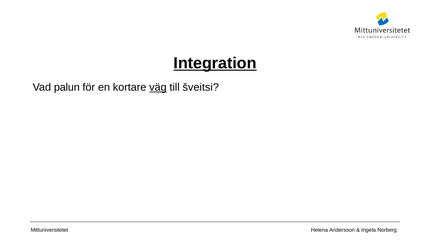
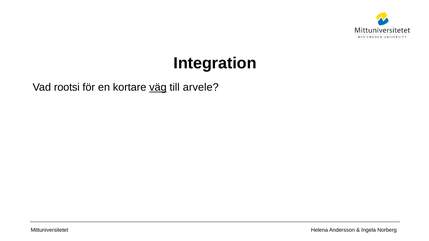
Integration underline: present -> none
palun: palun -> rootsi
šveitsi: šveitsi -> arvele
